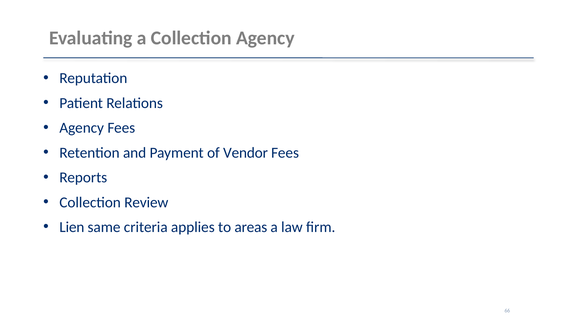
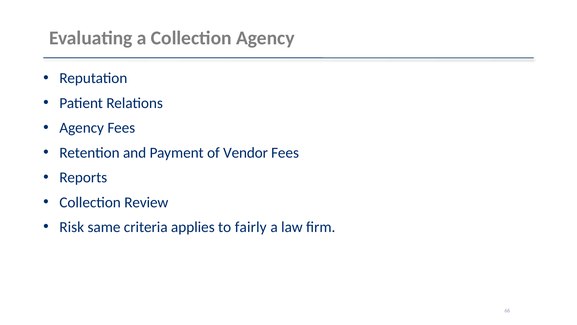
Lien: Lien -> Risk
areas: areas -> fairly
